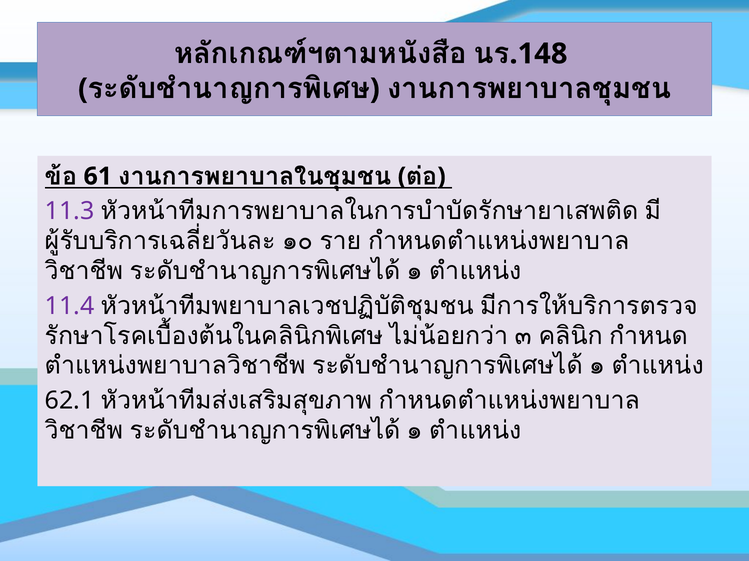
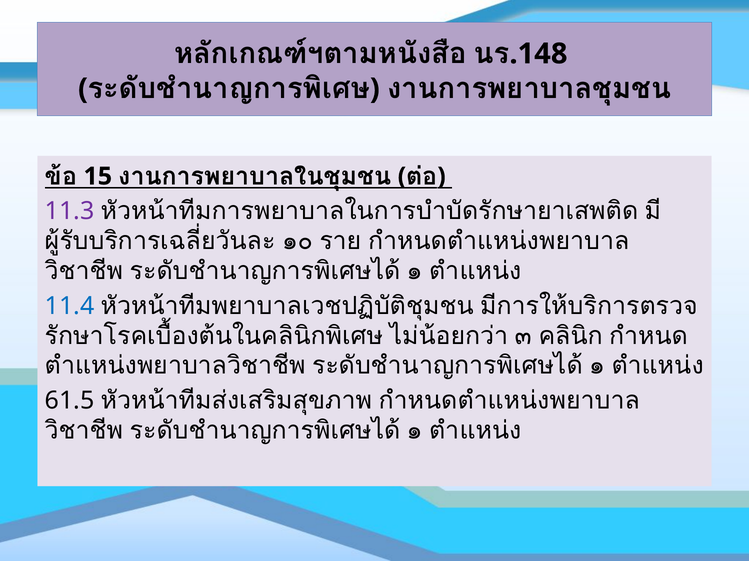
61: 61 -> 15
11.4 colour: purple -> blue
62.1: 62.1 -> 61.5
